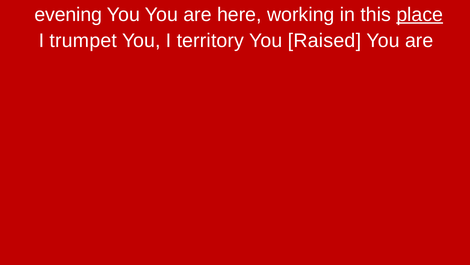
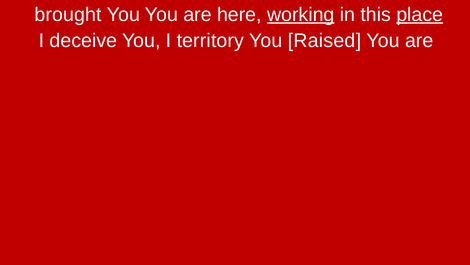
evening: evening -> brought
working underline: none -> present
trumpet: trumpet -> deceive
